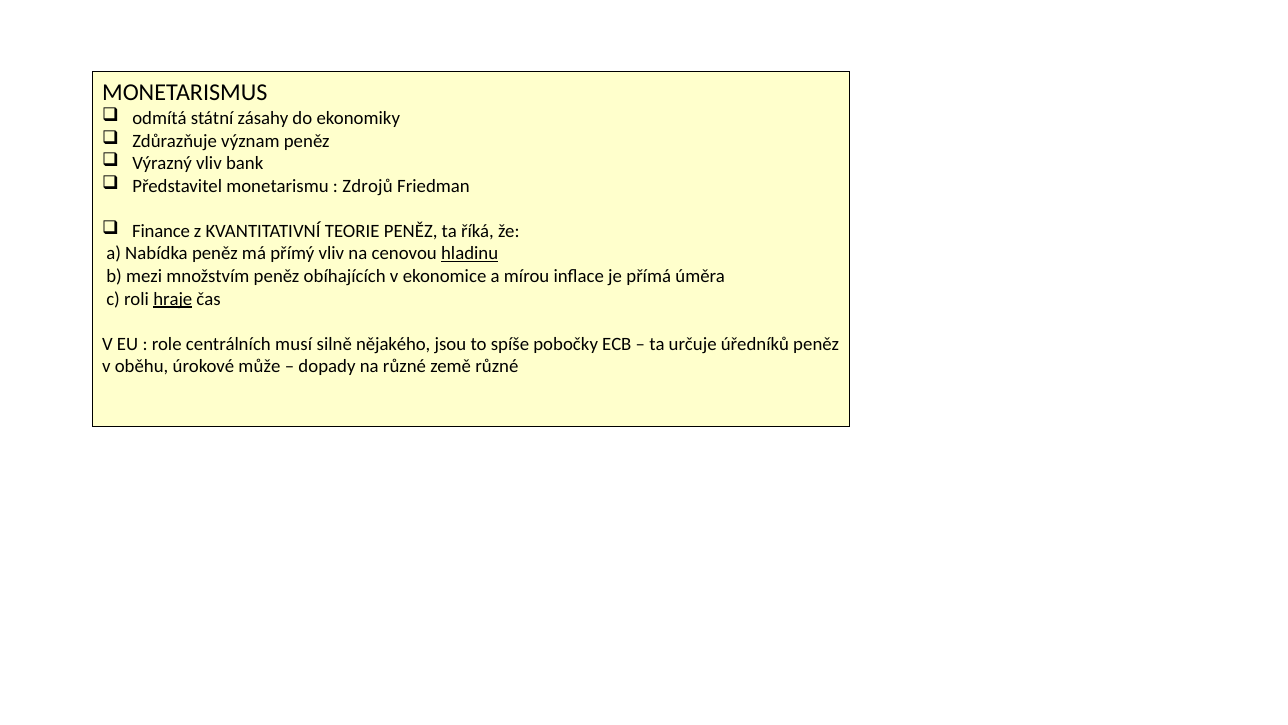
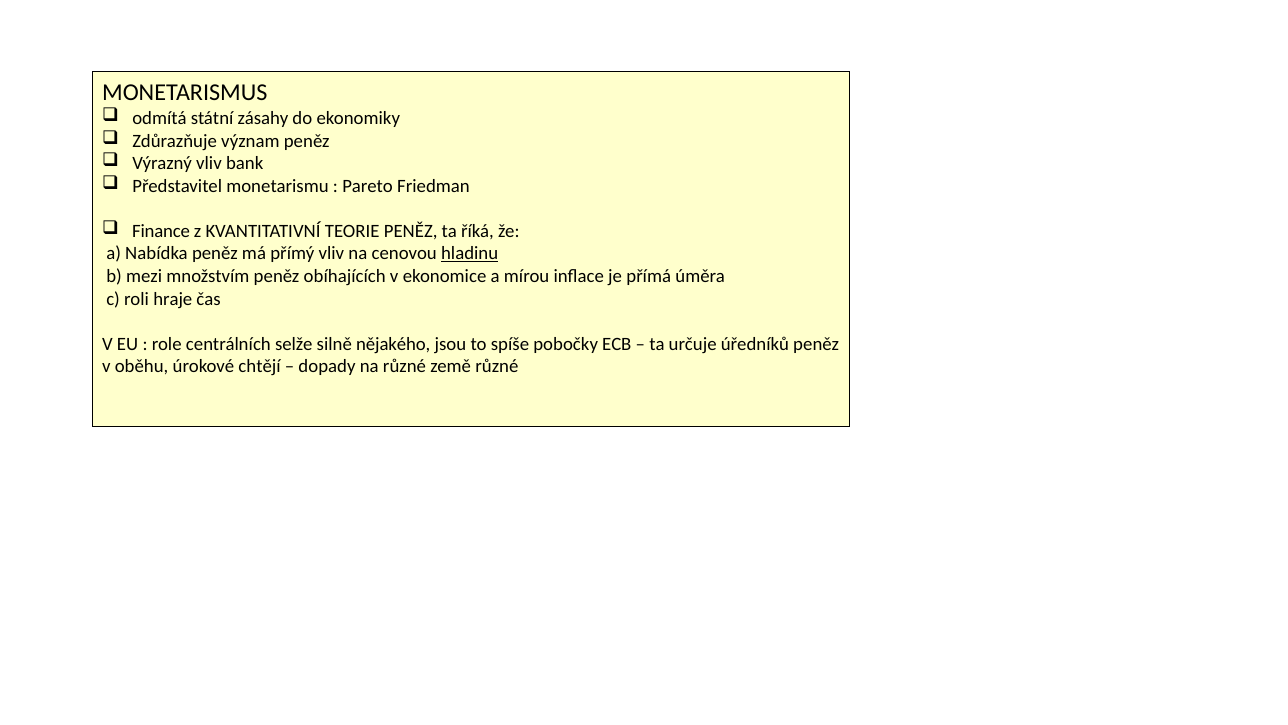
Zdrojů: Zdrojů -> Pareto
hraje underline: present -> none
musí: musí -> selže
může: může -> chtějí
